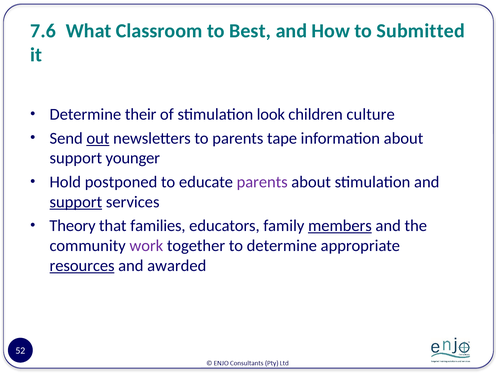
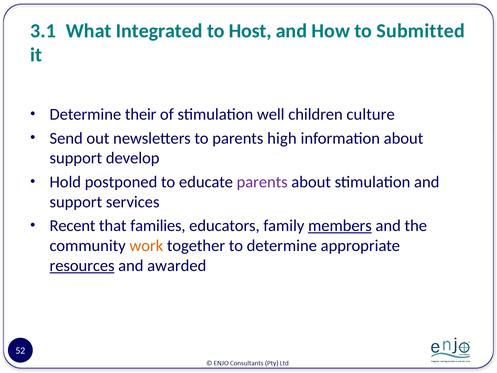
7.6: 7.6 -> 3.1
Classroom: Classroom -> Integrated
Best: Best -> Host
look: look -> well
out underline: present -> none
tape: tape -> high
younger: younger -> develop
support at (76, 202) underline: present -> none
Theory: Theory -> Recent
work colour: purple -> orange
